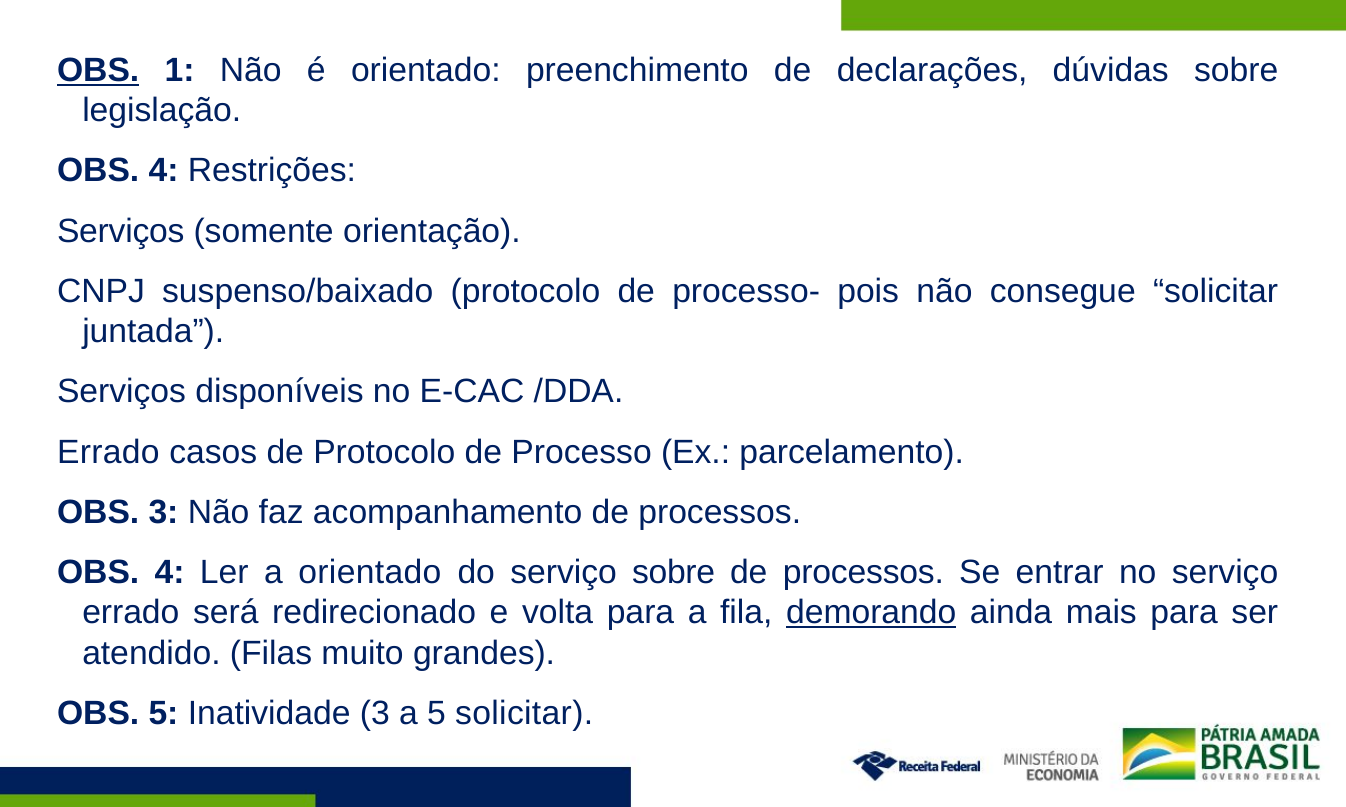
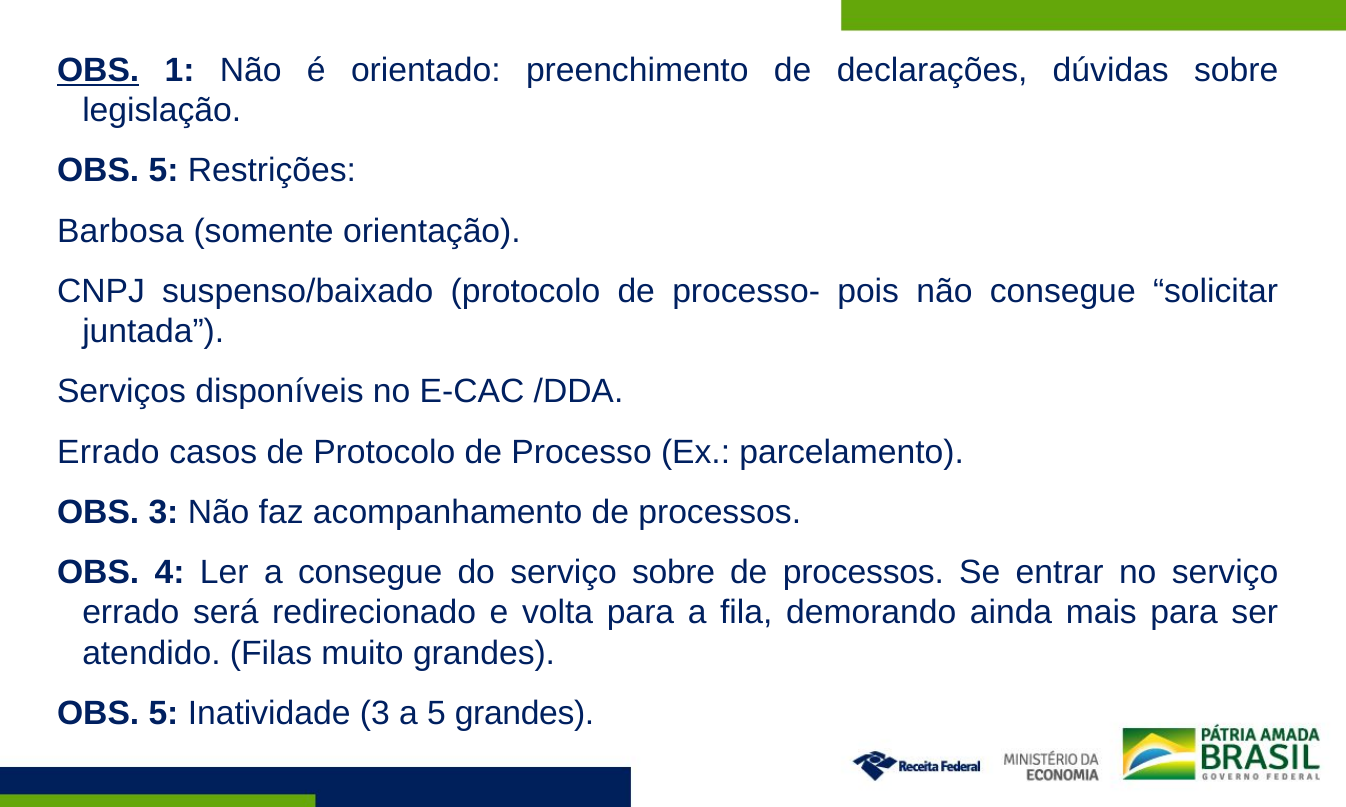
4 at (164, 171): 4 -> 5
Serviços at (121, 231): Serviços -> Barbosa
a orientado: orientado -> consegue
demorando underline: present -> none
5 solicitar: solicitar -> grandes
